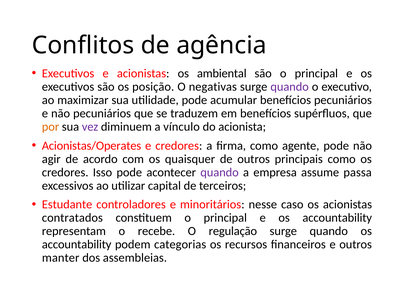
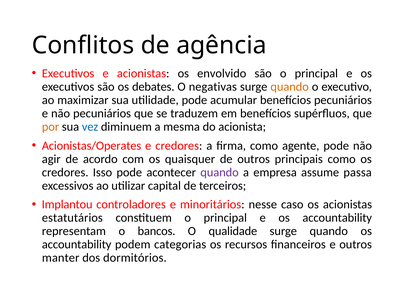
ambiental: ambiental -> envolvido
posição: posição -> debates
quando at (290, 87) colour: purple -> orange
vez colour: purple -> blue
vínculo: vínculo -> mesma
Estudante: Estudante -> Implantou
contratados: contratados -> estatutários
recebe: recebe -> bancos
regulação: regulação -> qualidade
assembleias: assembleias -> dormitórios
